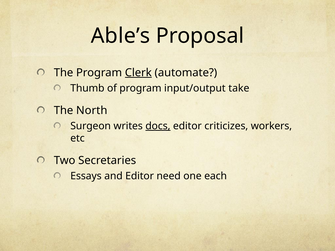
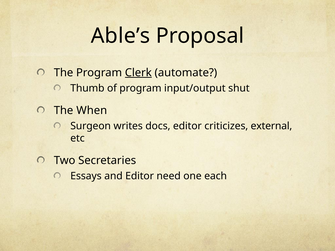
take: take -> shut
North: North -> When
docs underline: present -> none
workers: workers -> external
